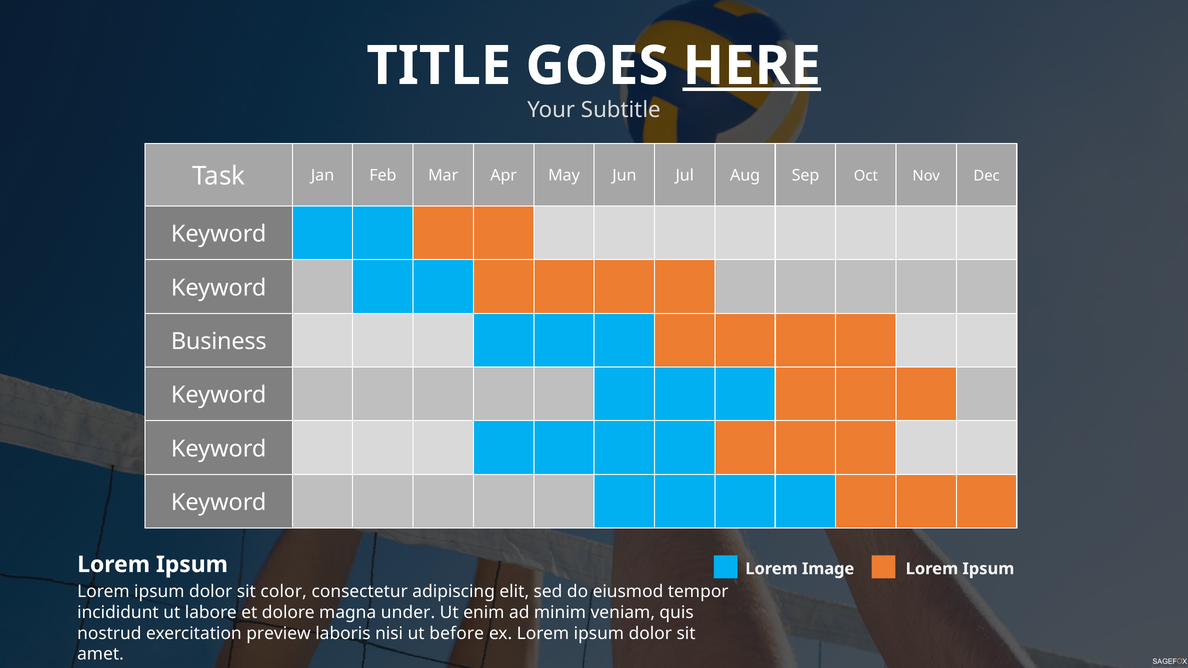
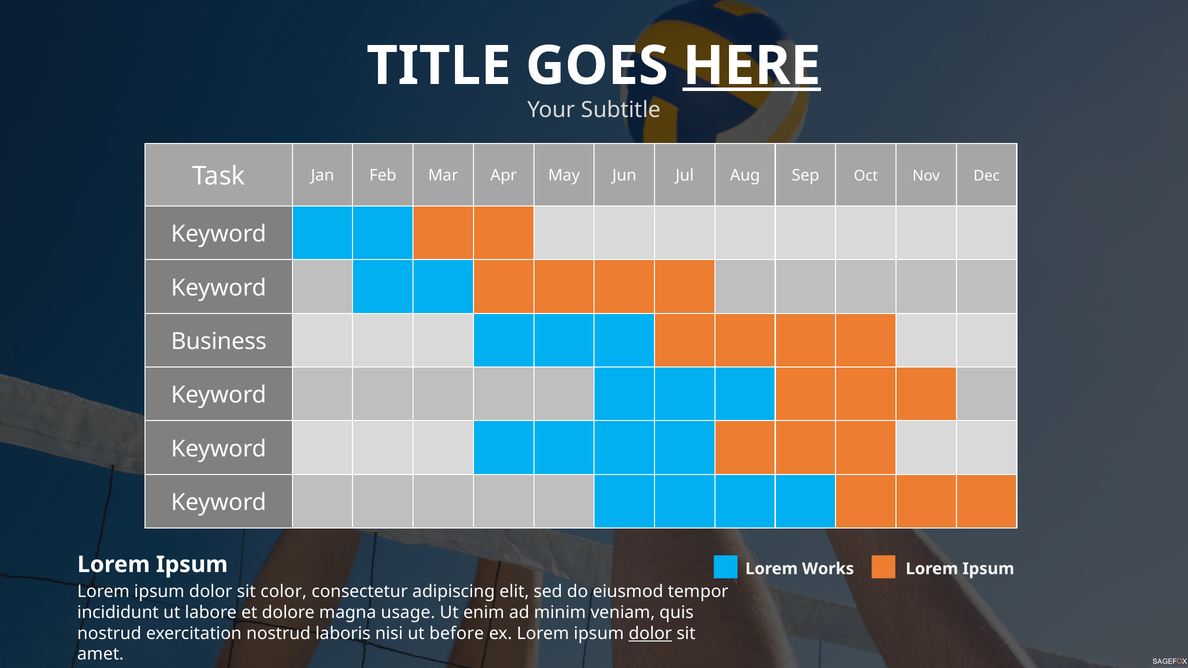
Image: Image -> Works
under: under -> usage
exercitation preview: preview -> nostrud
dolor at (650, 634) underline: none -> present
